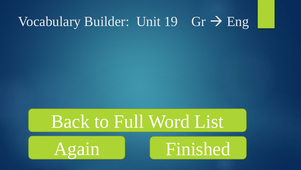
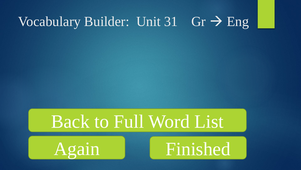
19: 19 -> 31
